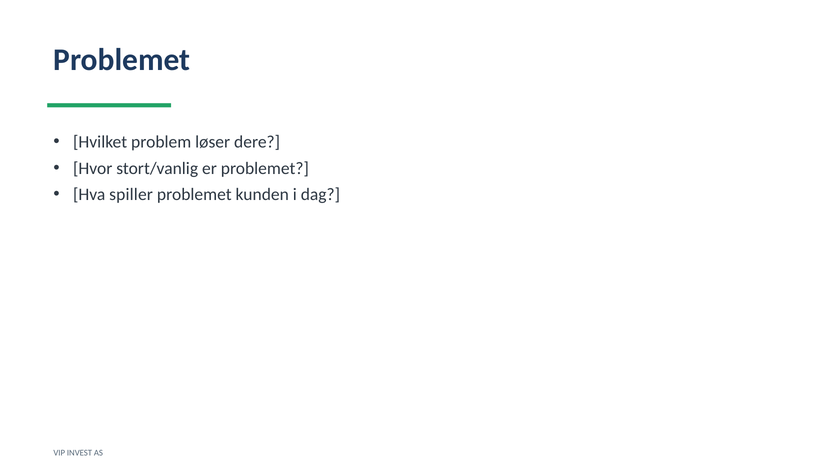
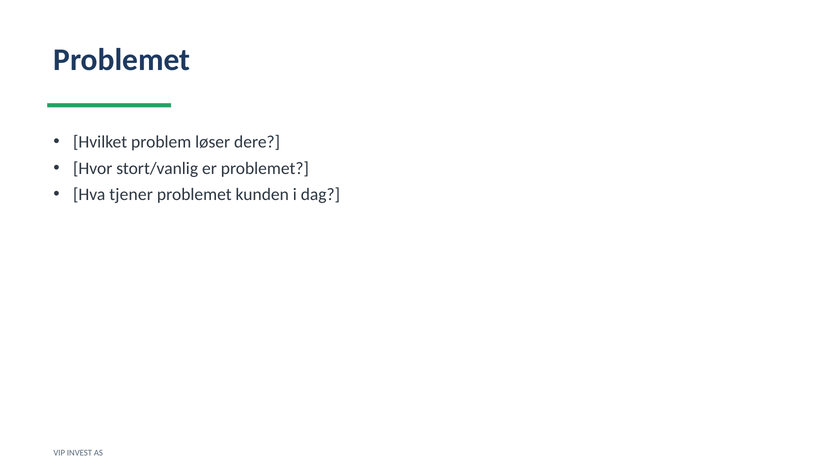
spiller: spiller -> tjener
